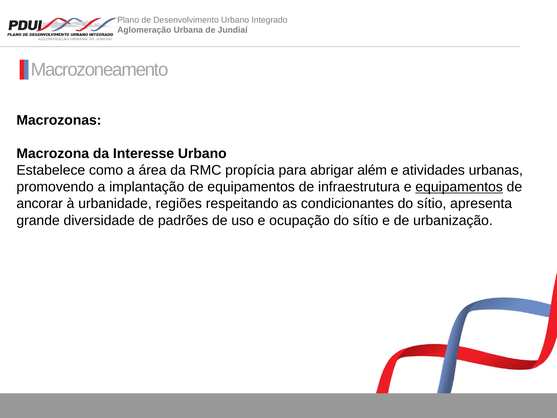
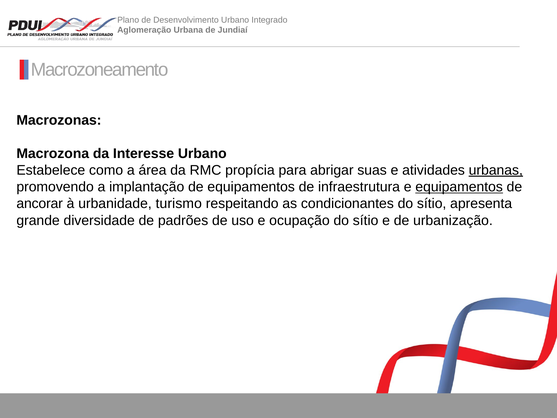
além: além -> suas
urbanas underline: none -> present
regiões: regiões -> turismo
